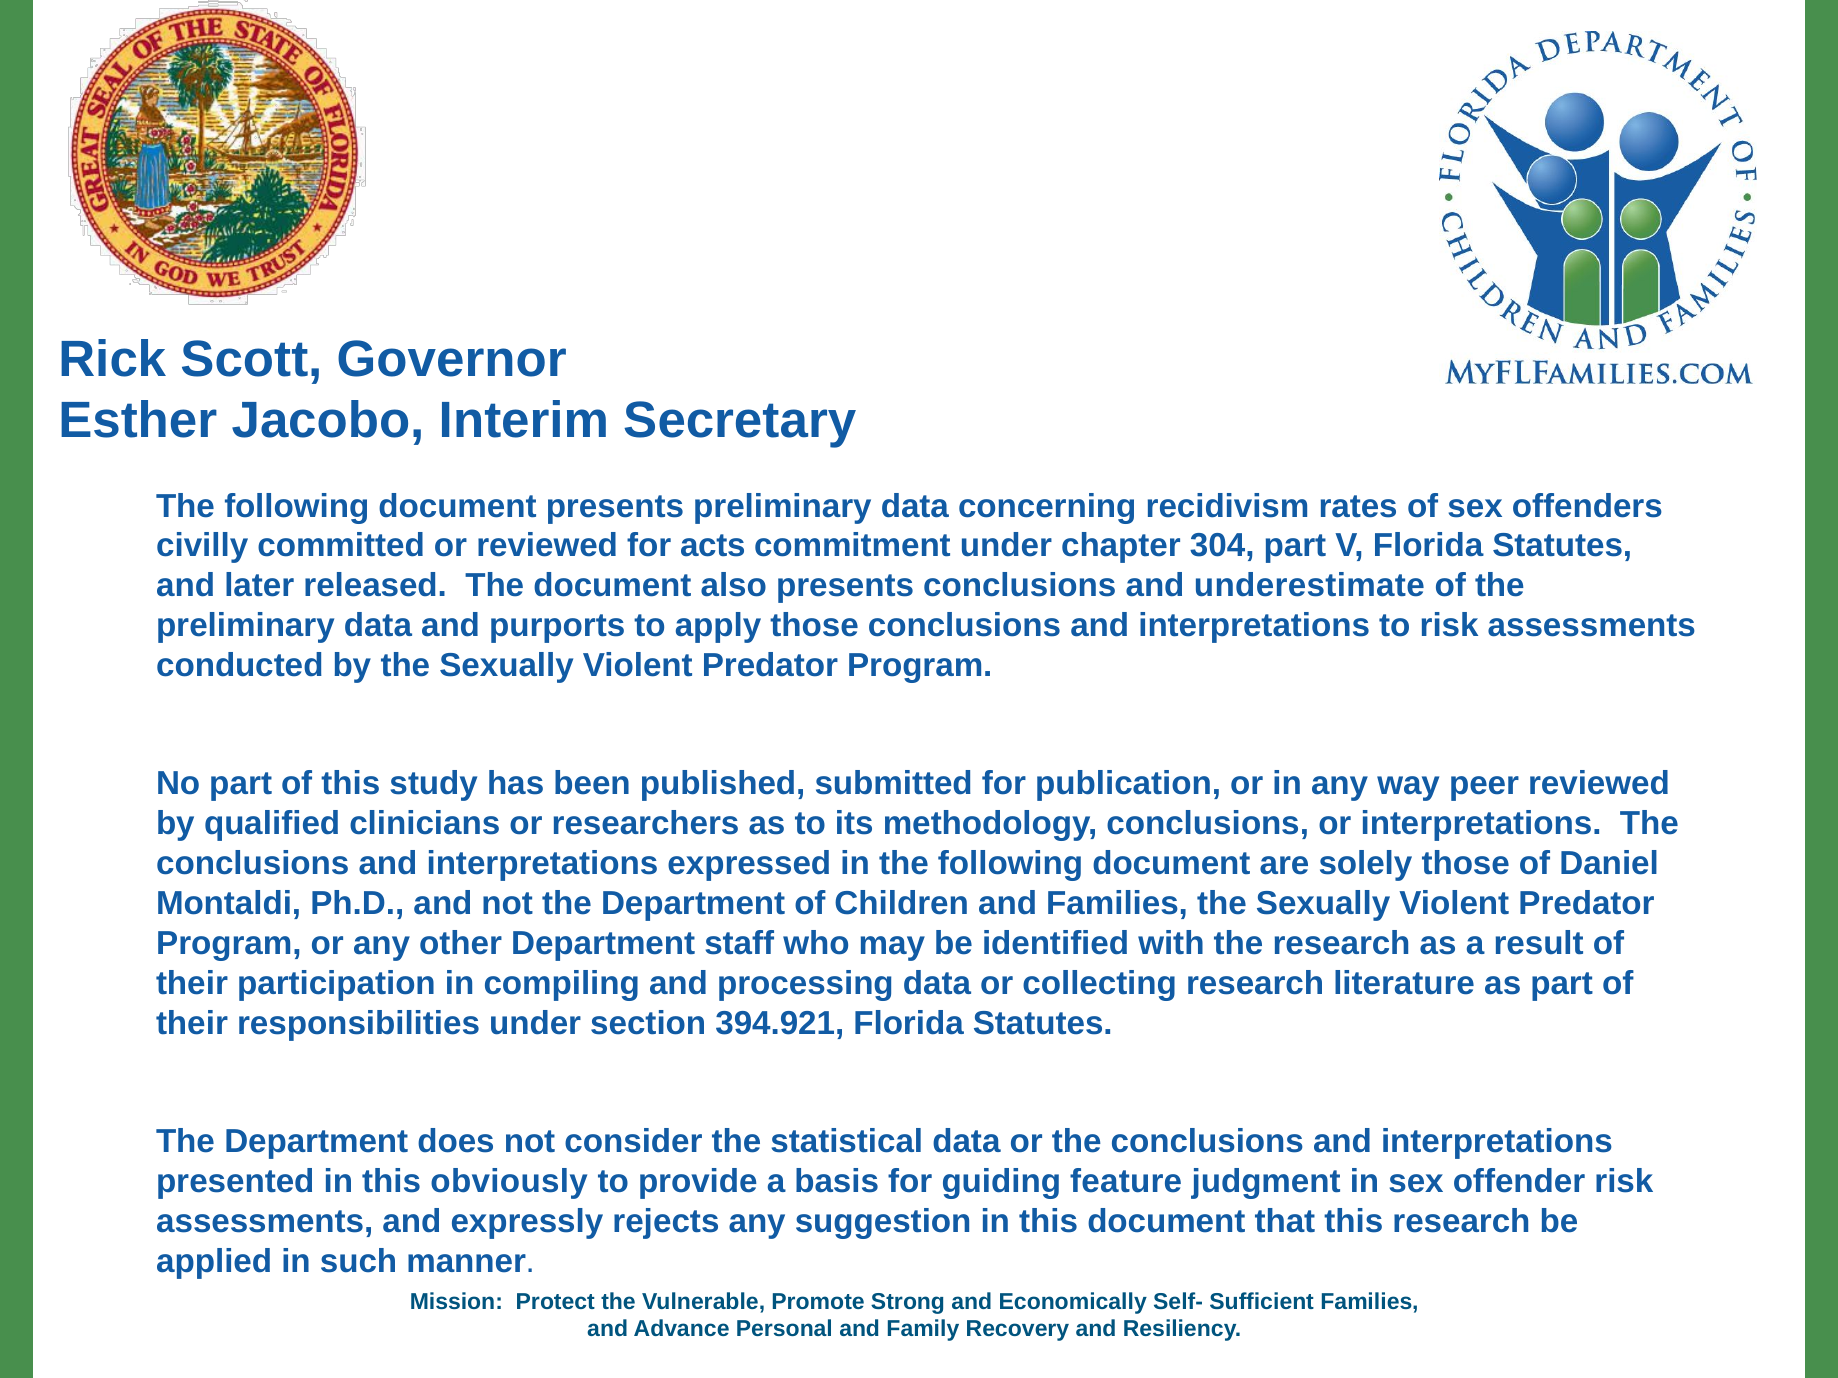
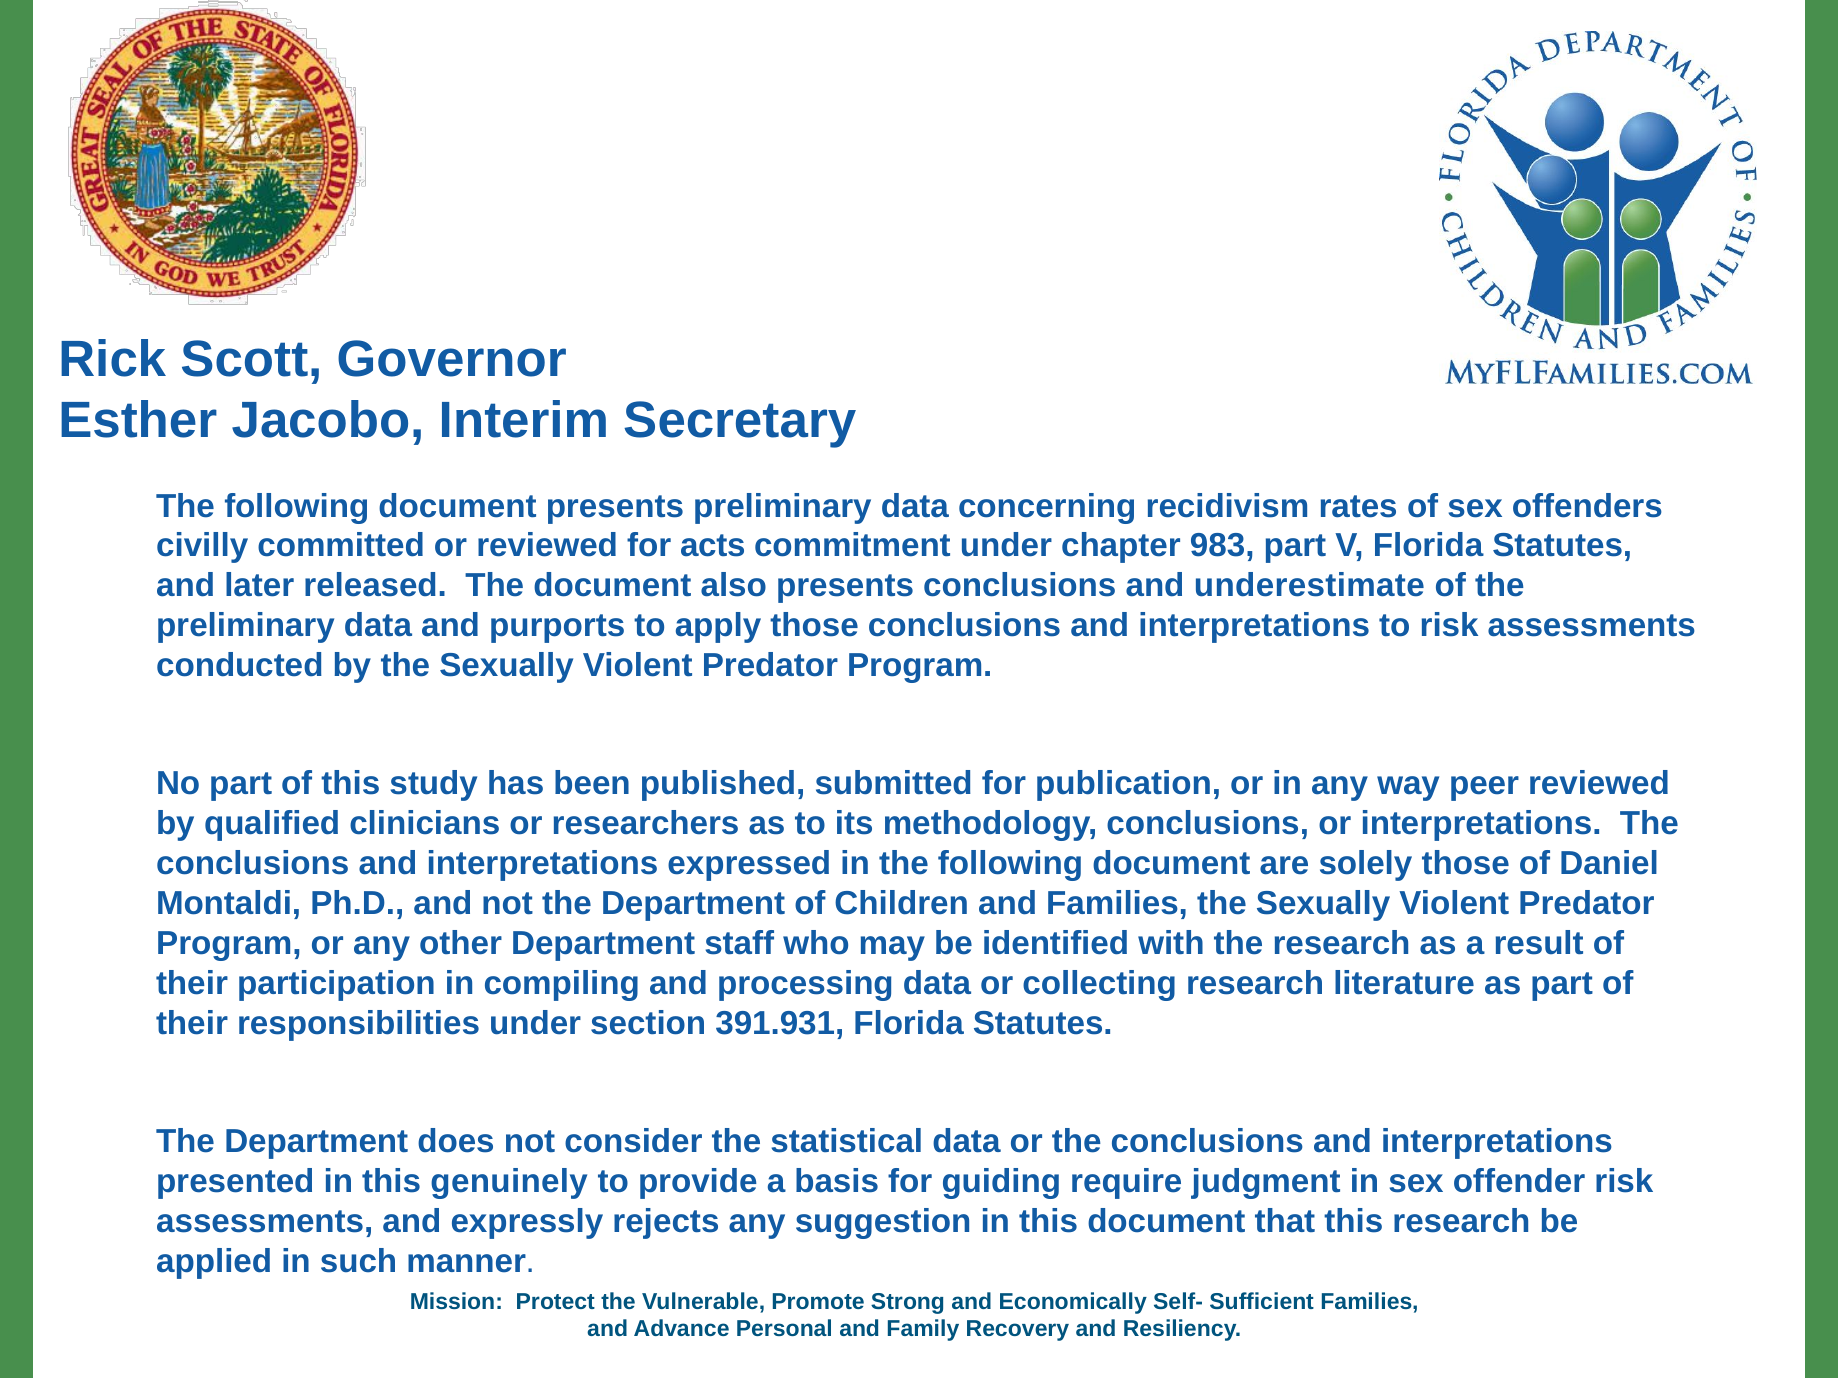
304: 304 -> 983
394.921: 394.921 -> 391.931
obviously: obviously -> genuinely
feature: feature -> require
